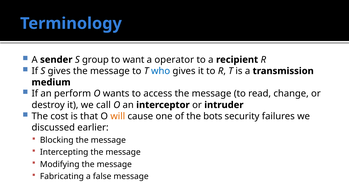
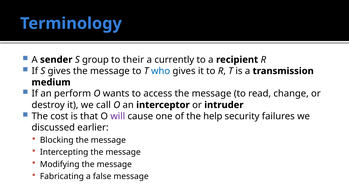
want: want -> their
operator: operator -> currently
will colour: orange -> purple
bots: bots -> help
